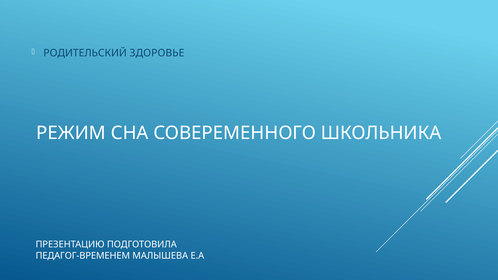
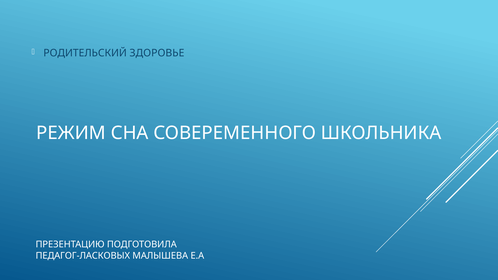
ПЕДАГОГ-ВРЕМЕНЕМ: ПЕДАГОГ-ВРЕМЕНЕМ -> ПЕДАГОГ-ЛАСКОВЫХ
